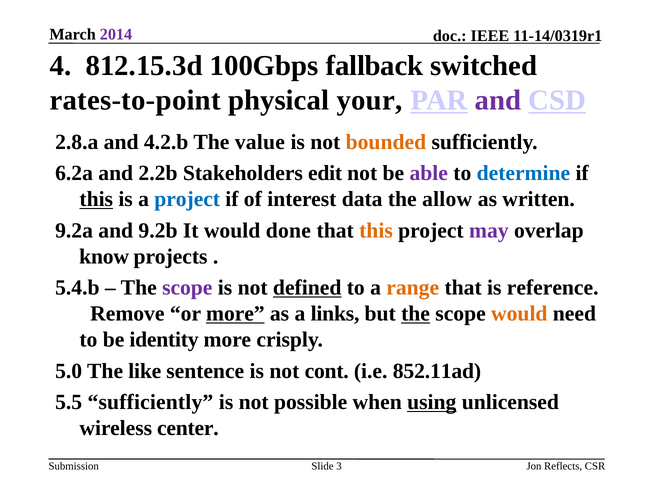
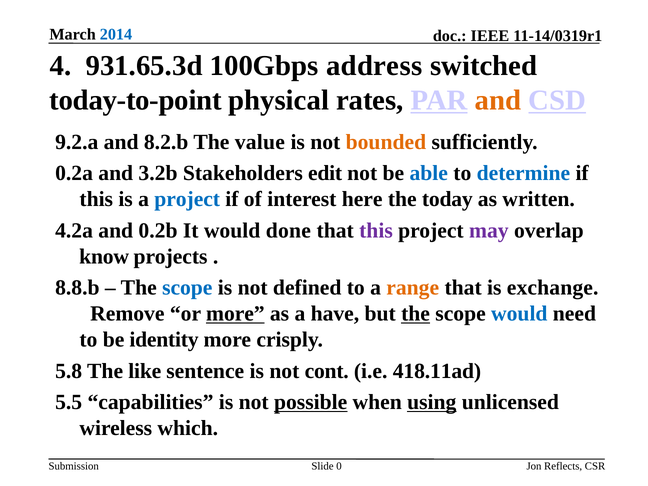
2014 colour: purple -> blue
812.15.3d: 812.15.3d -> 931.65.3d
fallback: fallback -> address
rates-to-point: rates-to-point -> today-to-point
your: your -> rates
and at (498, 100) colour: purple -> orange
2.8.a: 2.8.a -> 9.2.a
4.2.b: 4.2.b -> 8.2.b
6.2a: 6.2a -> 0.2a
2.2b: 2.2b -> 3.2b
able colour: purple -> blue
this at (96, 199) underline: present -> none
data: data -> here
allow: allow -> today
9.2a: 9.2a -> 4.2a
9.2b: 9.2b -> 0.2b
this at (376, 231) colour: orange -> purple
5.4.b: 5.4.b -> 8.8.b
scope at (187, 288) colour: purple -> blue
defined underline: present -> none
reference: reference -> exchange
links: links -> have
would at (519, 314) colour: orange -> blue
5.0: 5.0 -> 5.8
852.11ad: 852.11ad -> 418.11ad
5.5 sufficiently: sufficiently -> capabilities
possible underline: none -> present
center: center -> which
3: 3 -> 0
